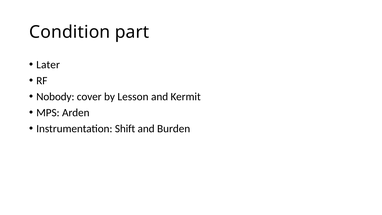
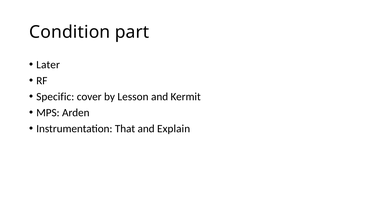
Nobody: Nobody -> Specific
Shift: Shift -> That
Burden: Burden -> Explain
